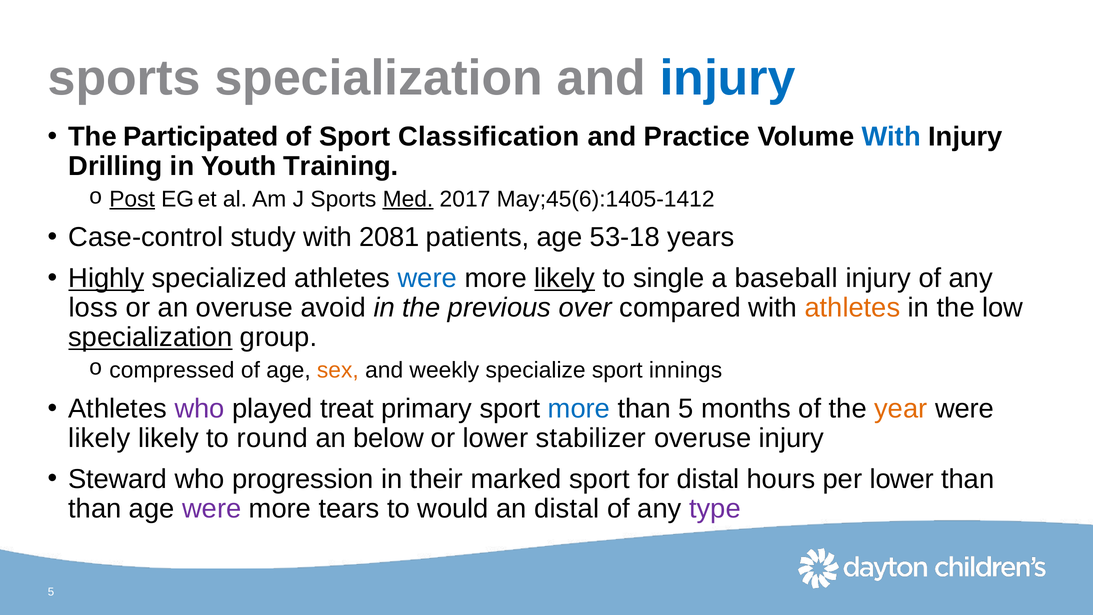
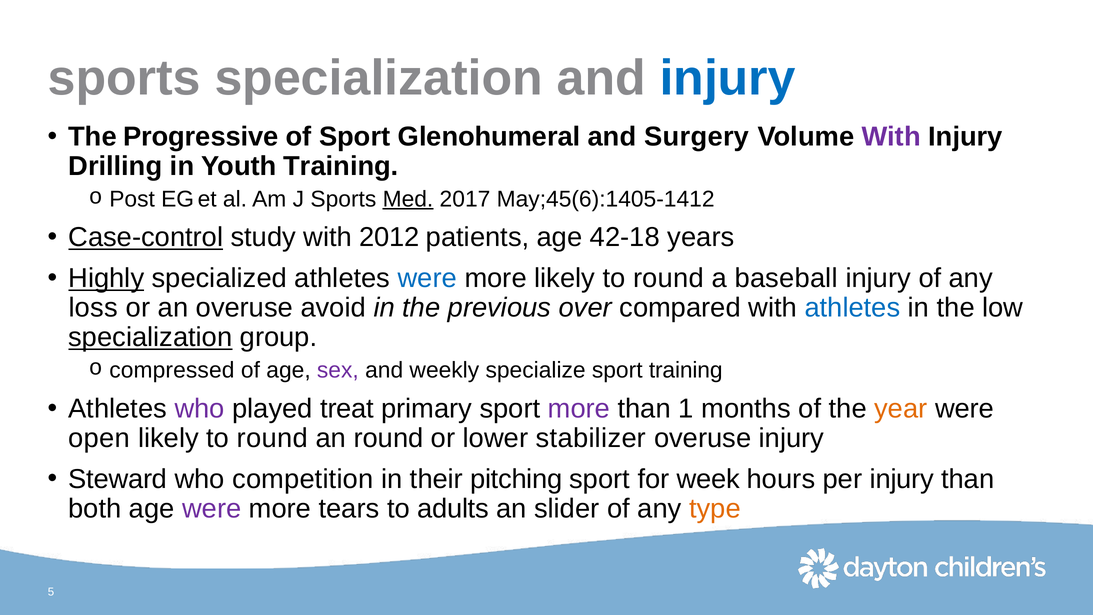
Participated: Participated -> Progressive
Classification: Classification -> Glenohumeral
Practice: Practice -> Surgery
With at (891, 137) colour: blue -> purple
Post underline: present -> none
Case-control underline: none -> present
2081: 2081 -> 2012
53-18: 53-18 -> 42-18
likely at (565, 278) underline: present -> none
single at (669, 278): single -> round
athletes at (852, 308) colour: orange -> blue
sex colour: orange -> purple
sport innings: innings -> training
more at (579, 408) colour: blue -> purple
than 5: 5 -> 1
likely at (99, 438): likely -> open
an below: below -> round
progression: progression -> competition
marked: marked -> pitching
for distal: distal -> week
per lower: lower -> injury
than at (95, 508): than -> both
would: would -> adults
an distal: distal -> slider
type colour: purple -> orange
